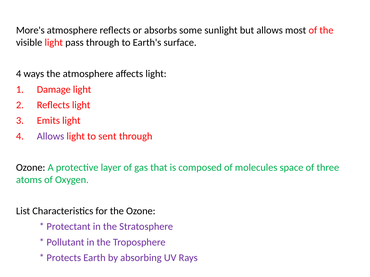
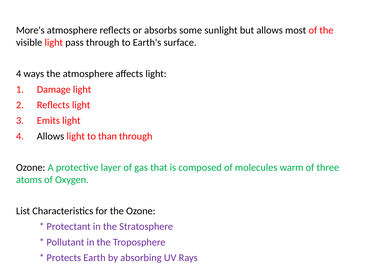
Allows at (51, 136) colour: purple -> black
sent: sent -> than
space: space -> warm
